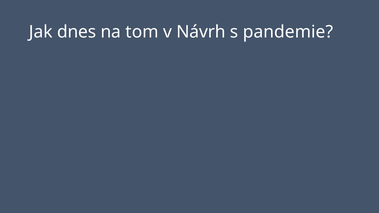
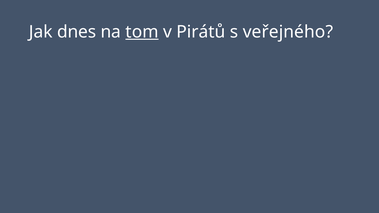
tom underline: none -> present
Návrh: Návrh -> Pirátů
pandemie: pandemie -> veřejného
